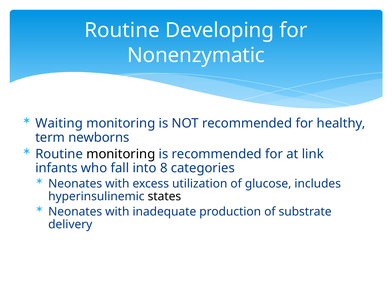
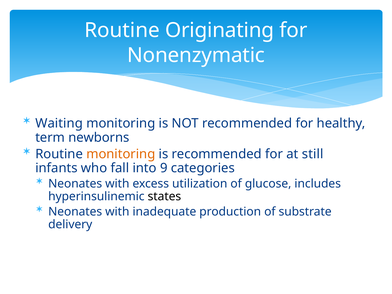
Developing: Developing -> Originating
monitoring at (121, 154) colour: black -> orange
link: link -> still
8: 8 -> 9
